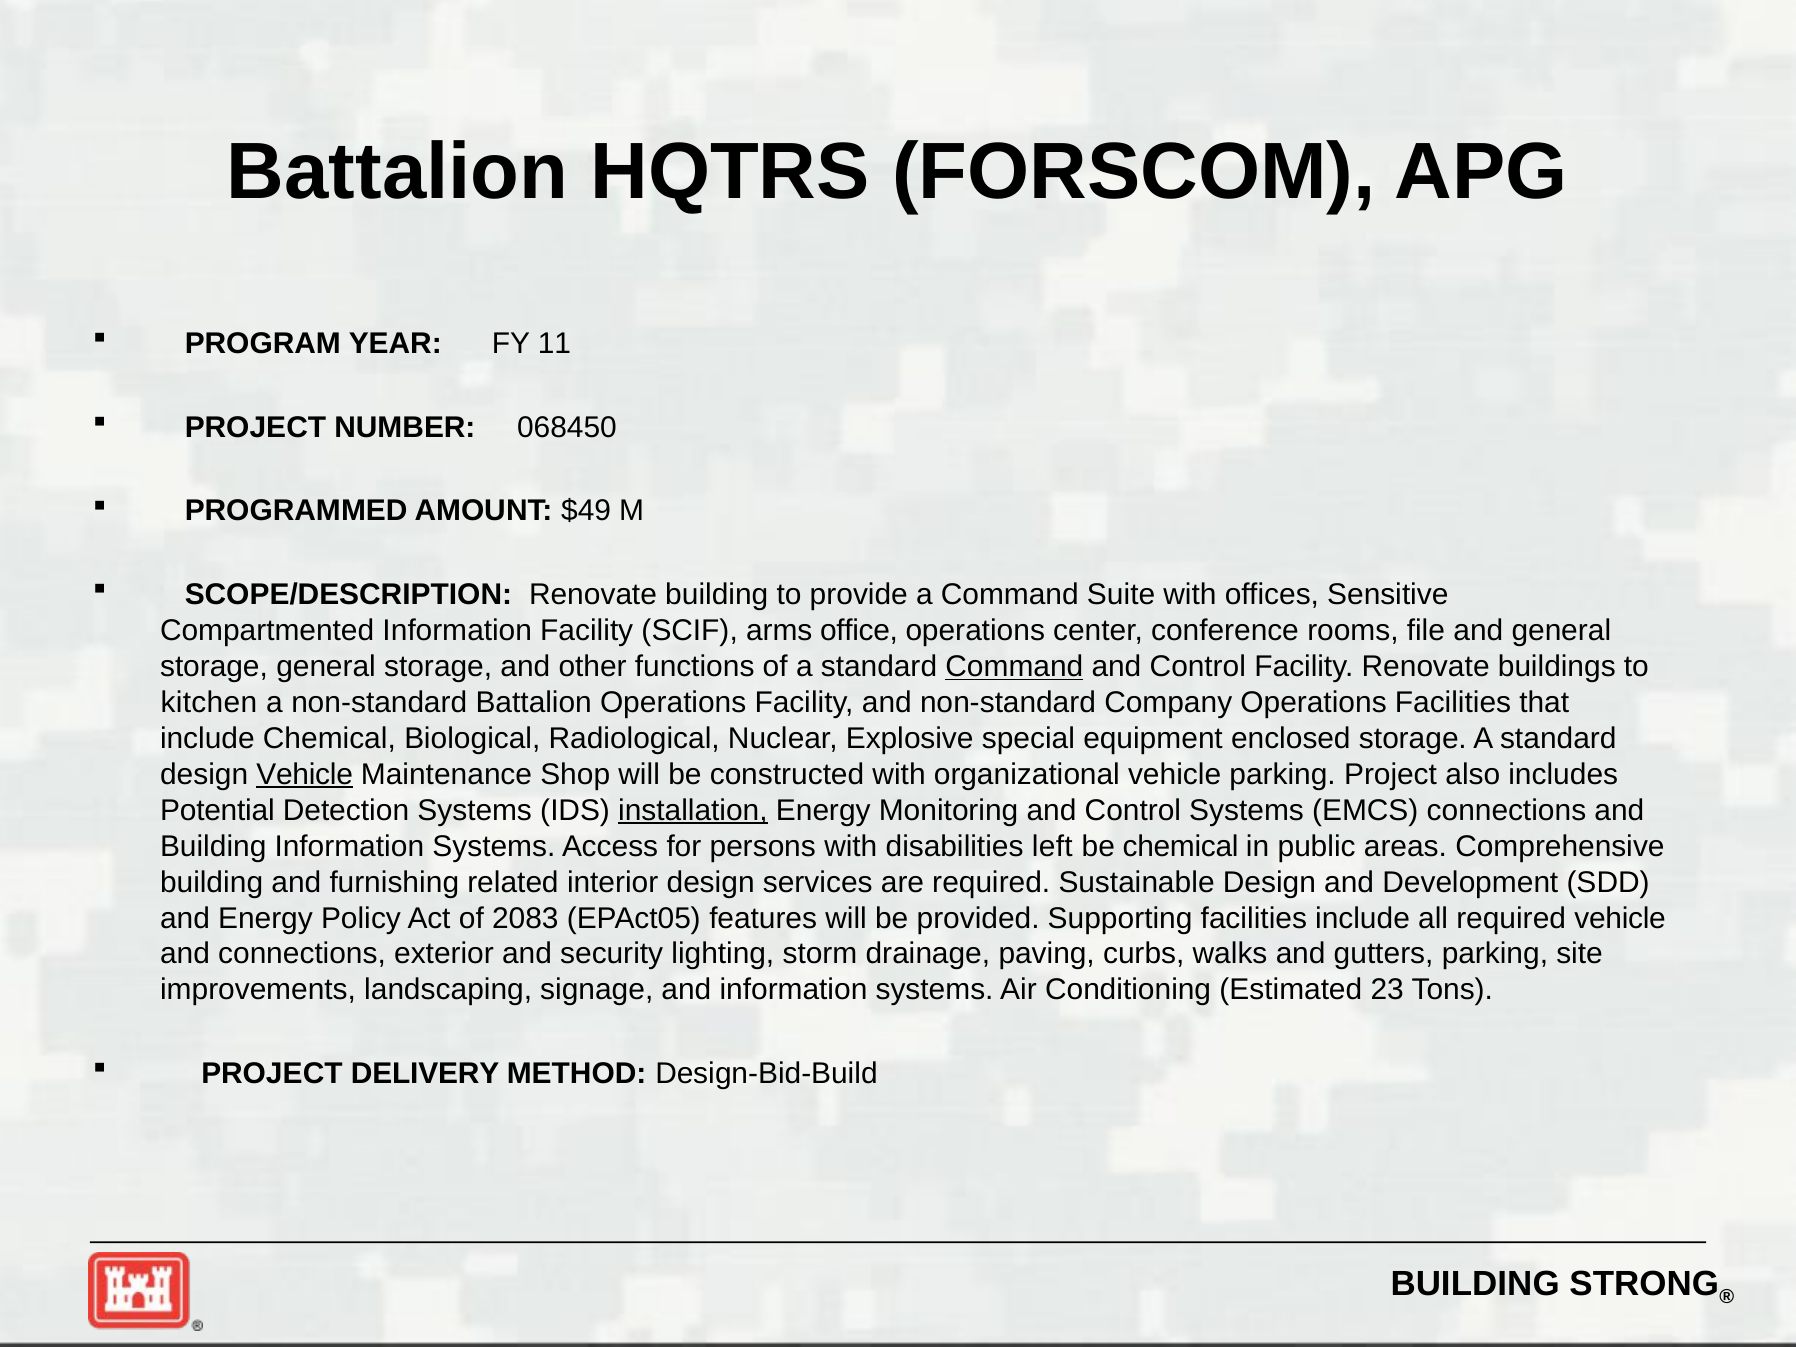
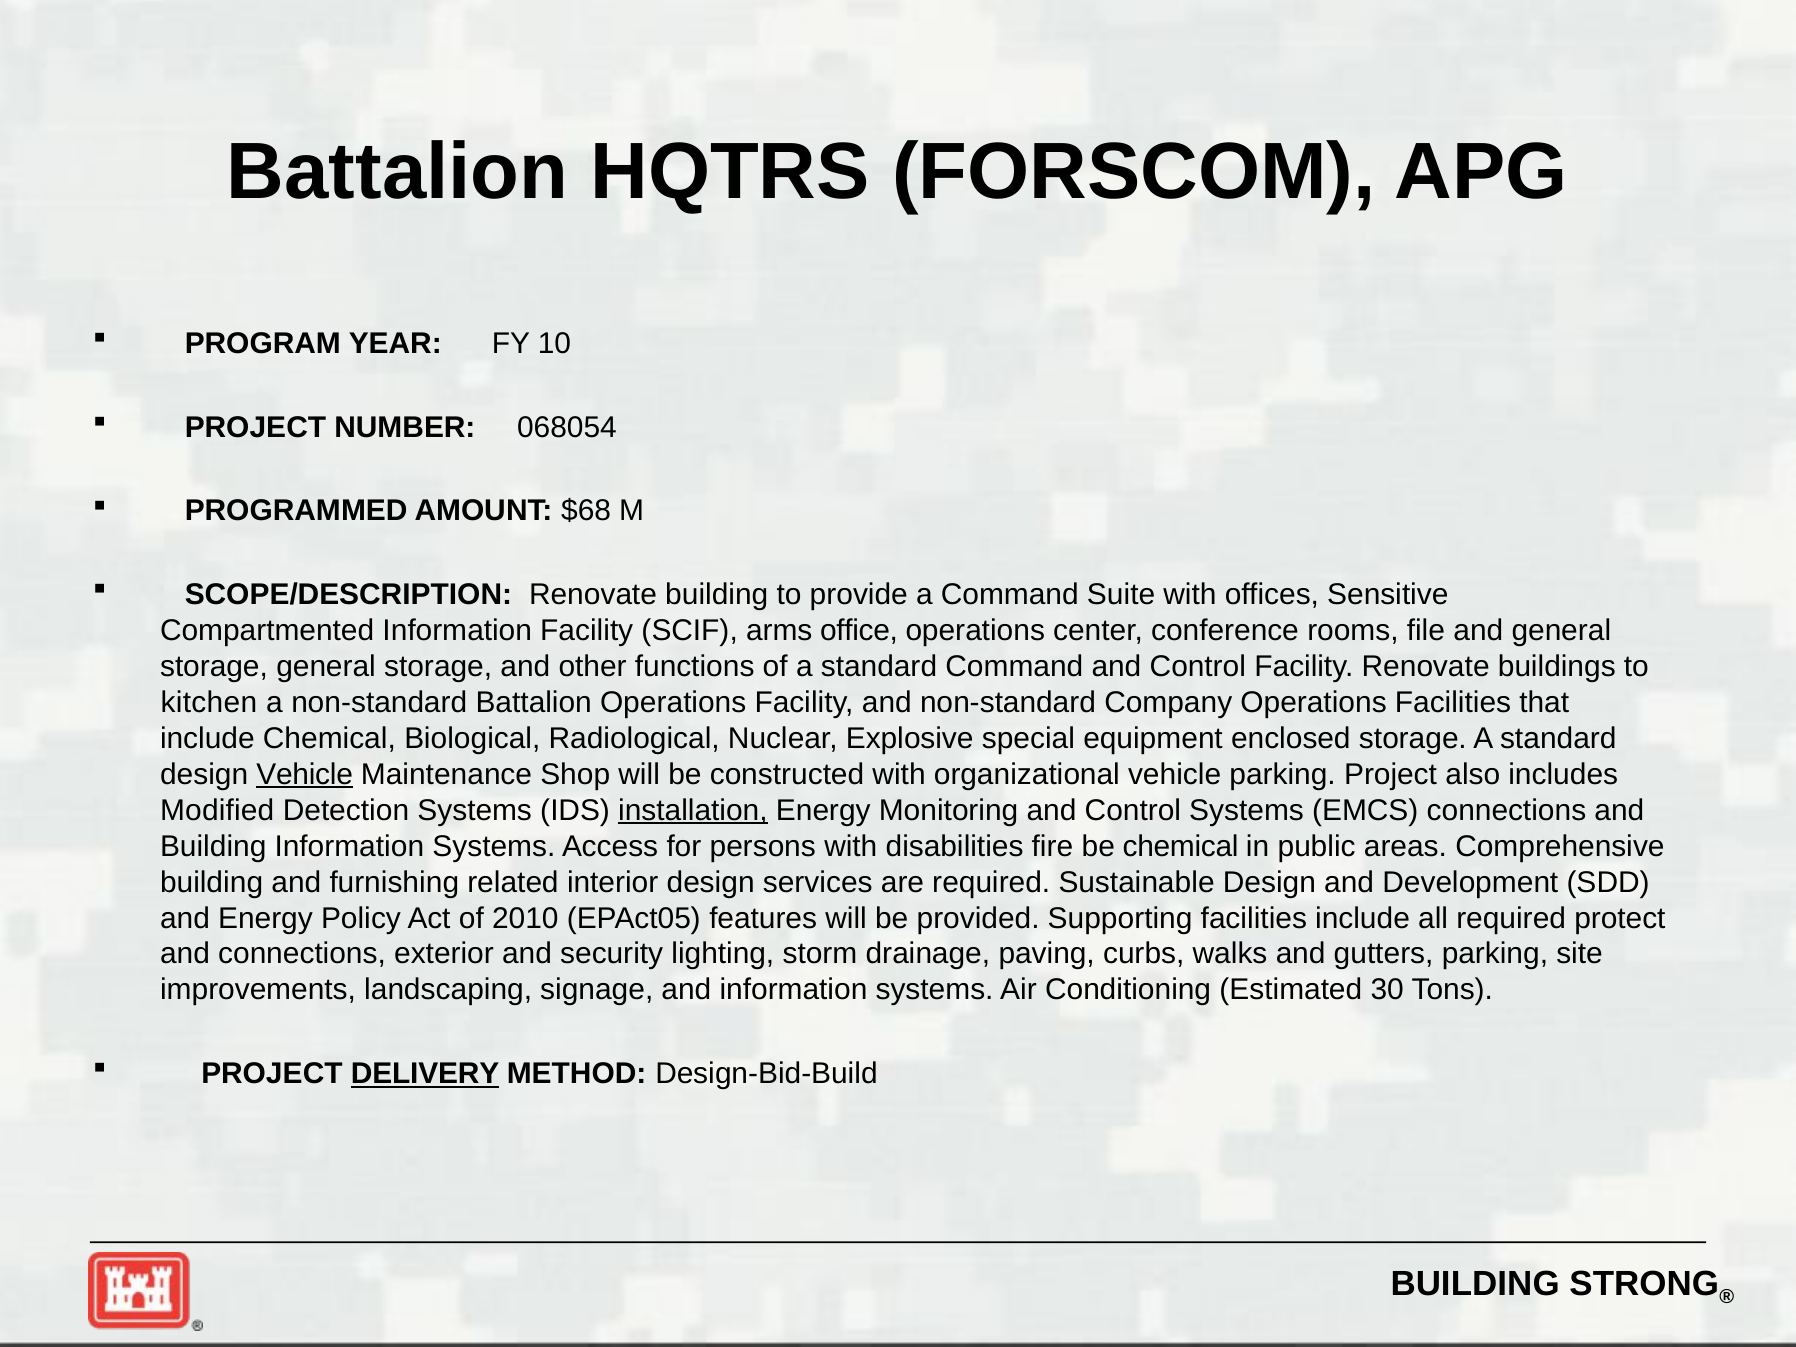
11: 11 -> 10
068450: 068450 -> 068054
$49: $49 -> $68
Command at (1014, 667) underline: present -> none
Potential: Potential -> Modified
left: left -> fire
2083: 2083 -> 2010
required vehicle: vehicle -> protect
23: 23 -> 30
DELIVERY underline: none -> present
